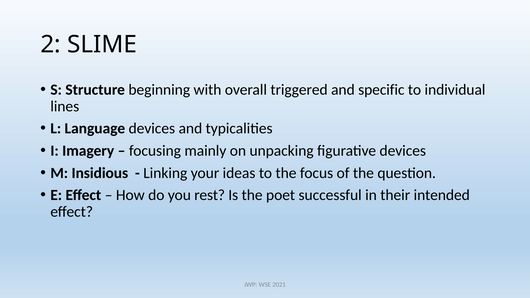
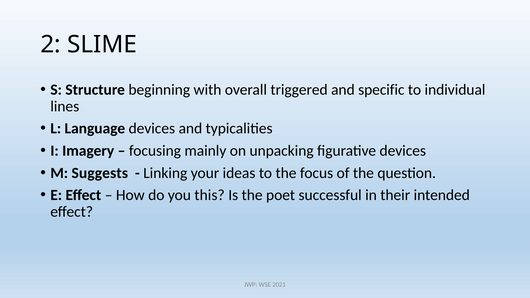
Insidious: Insidious -> Suggests
rest: rest -> this
